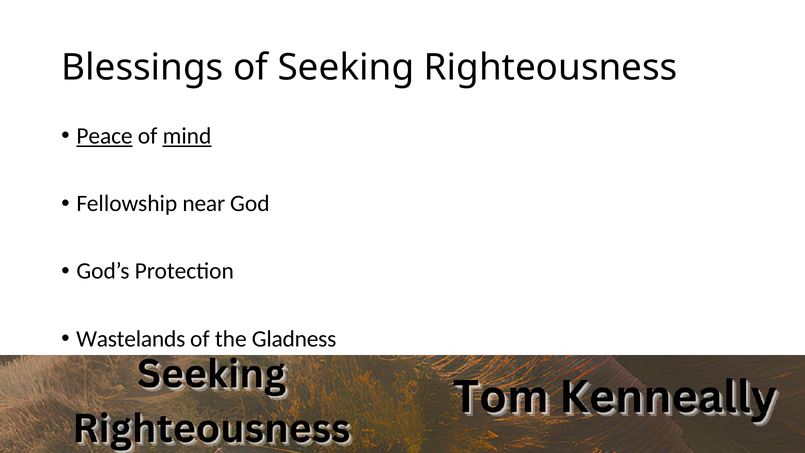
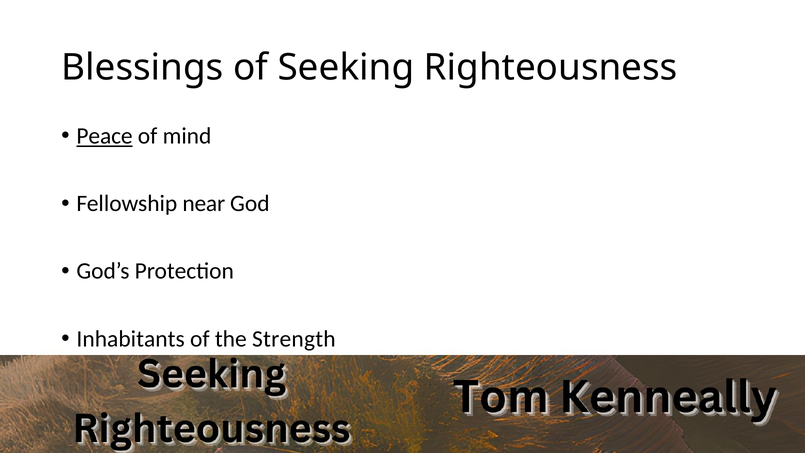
mind underline: present -> none
Wastelands: Wastelands -> Inhabitants
Gladness: Gladness -> Strength
